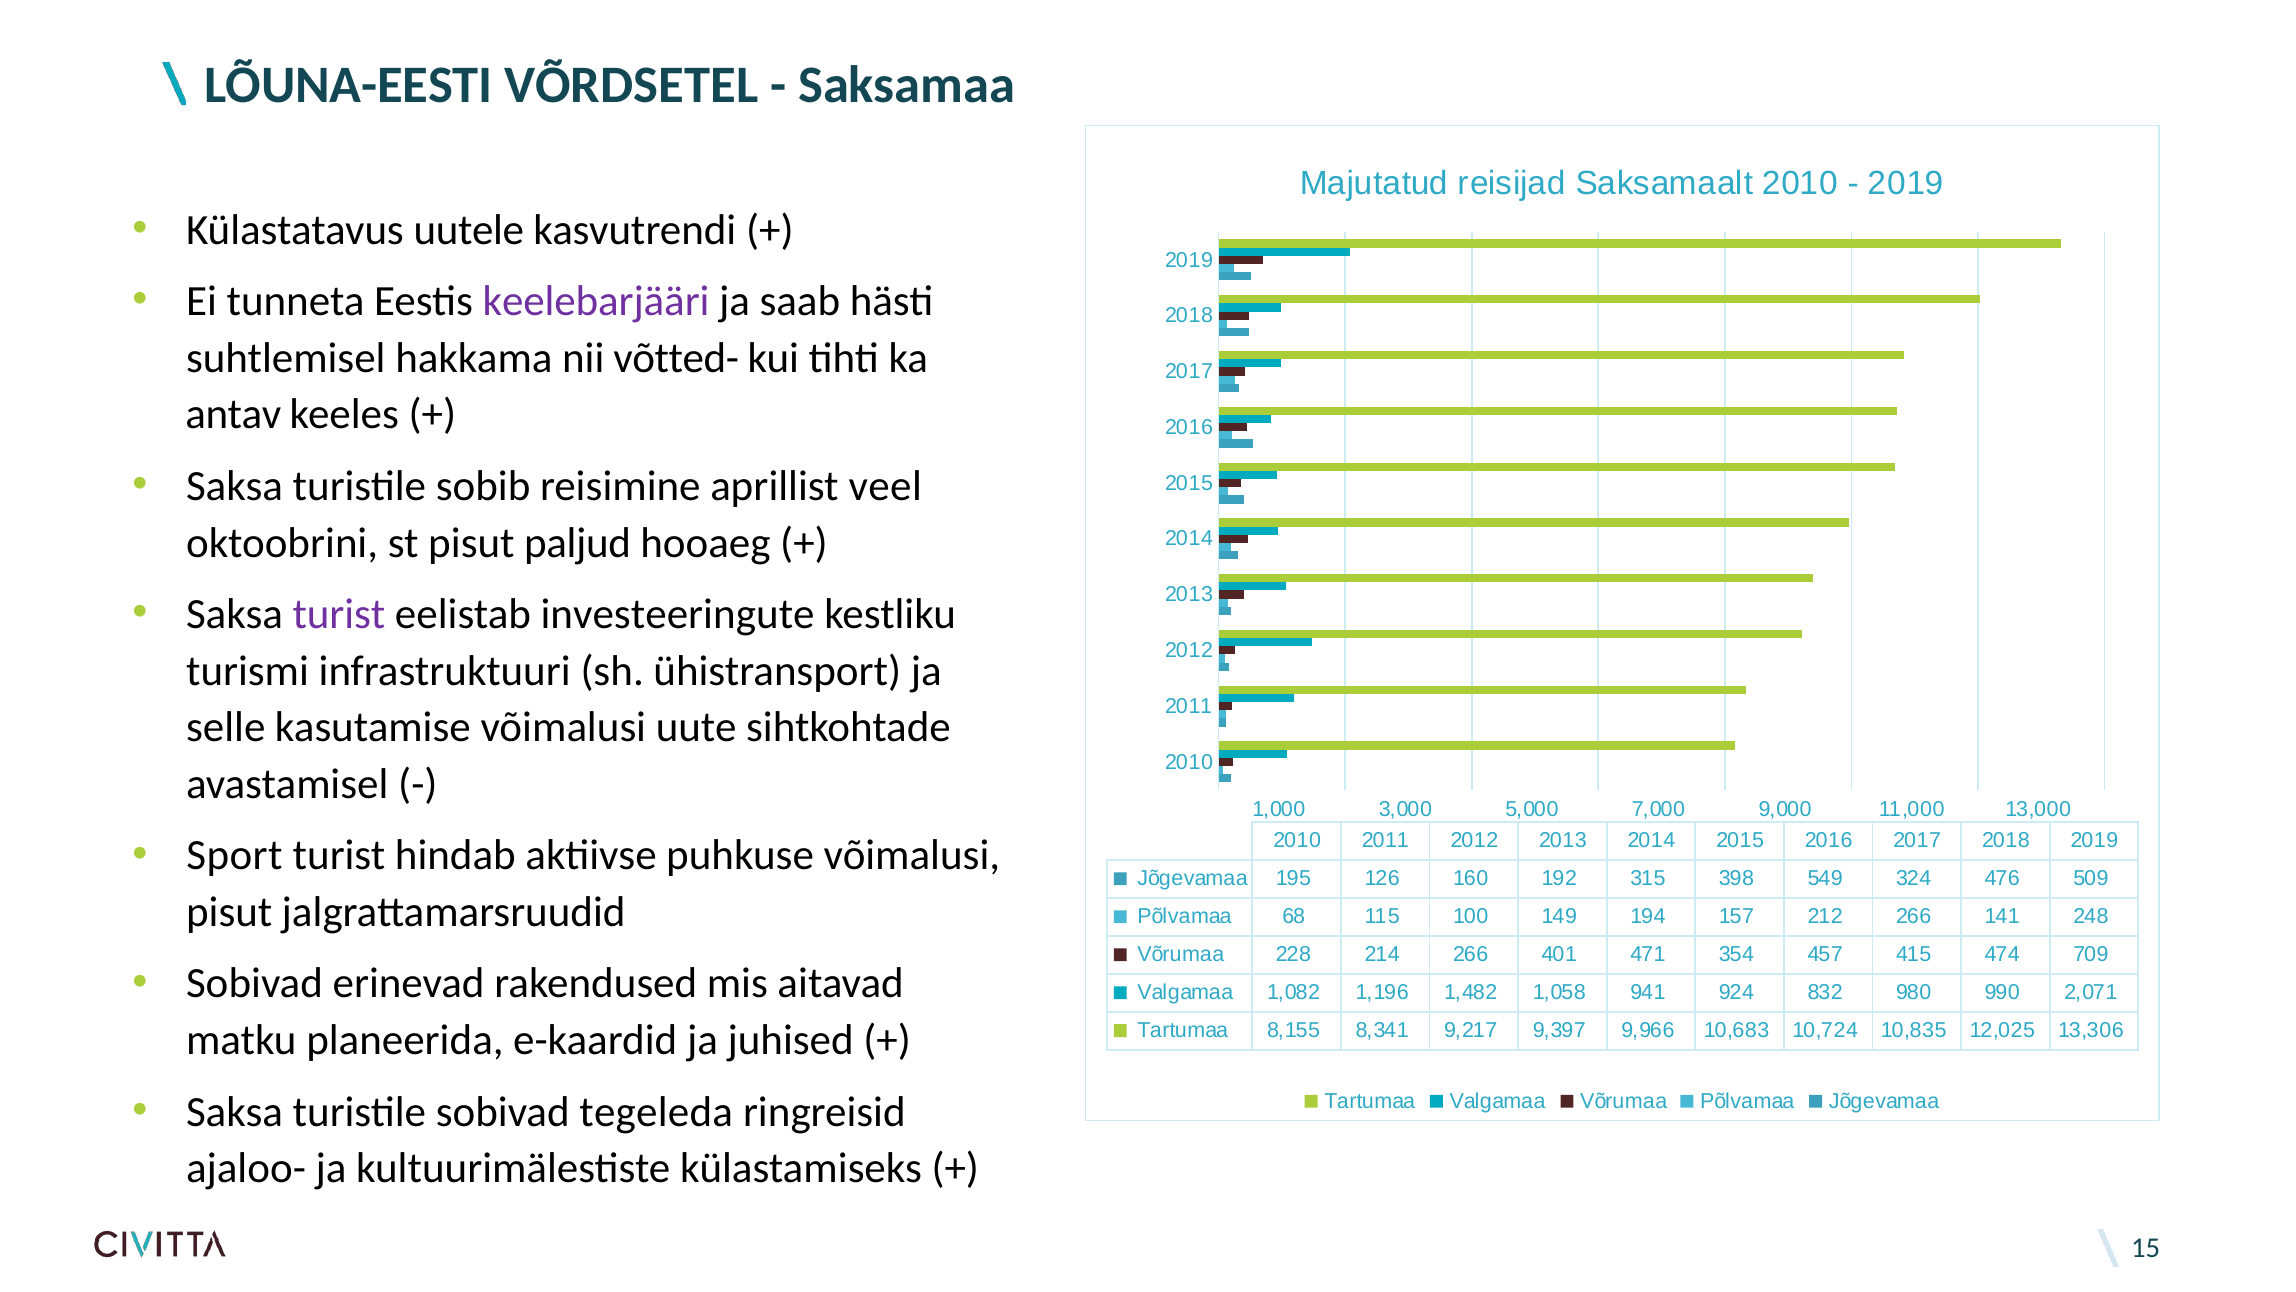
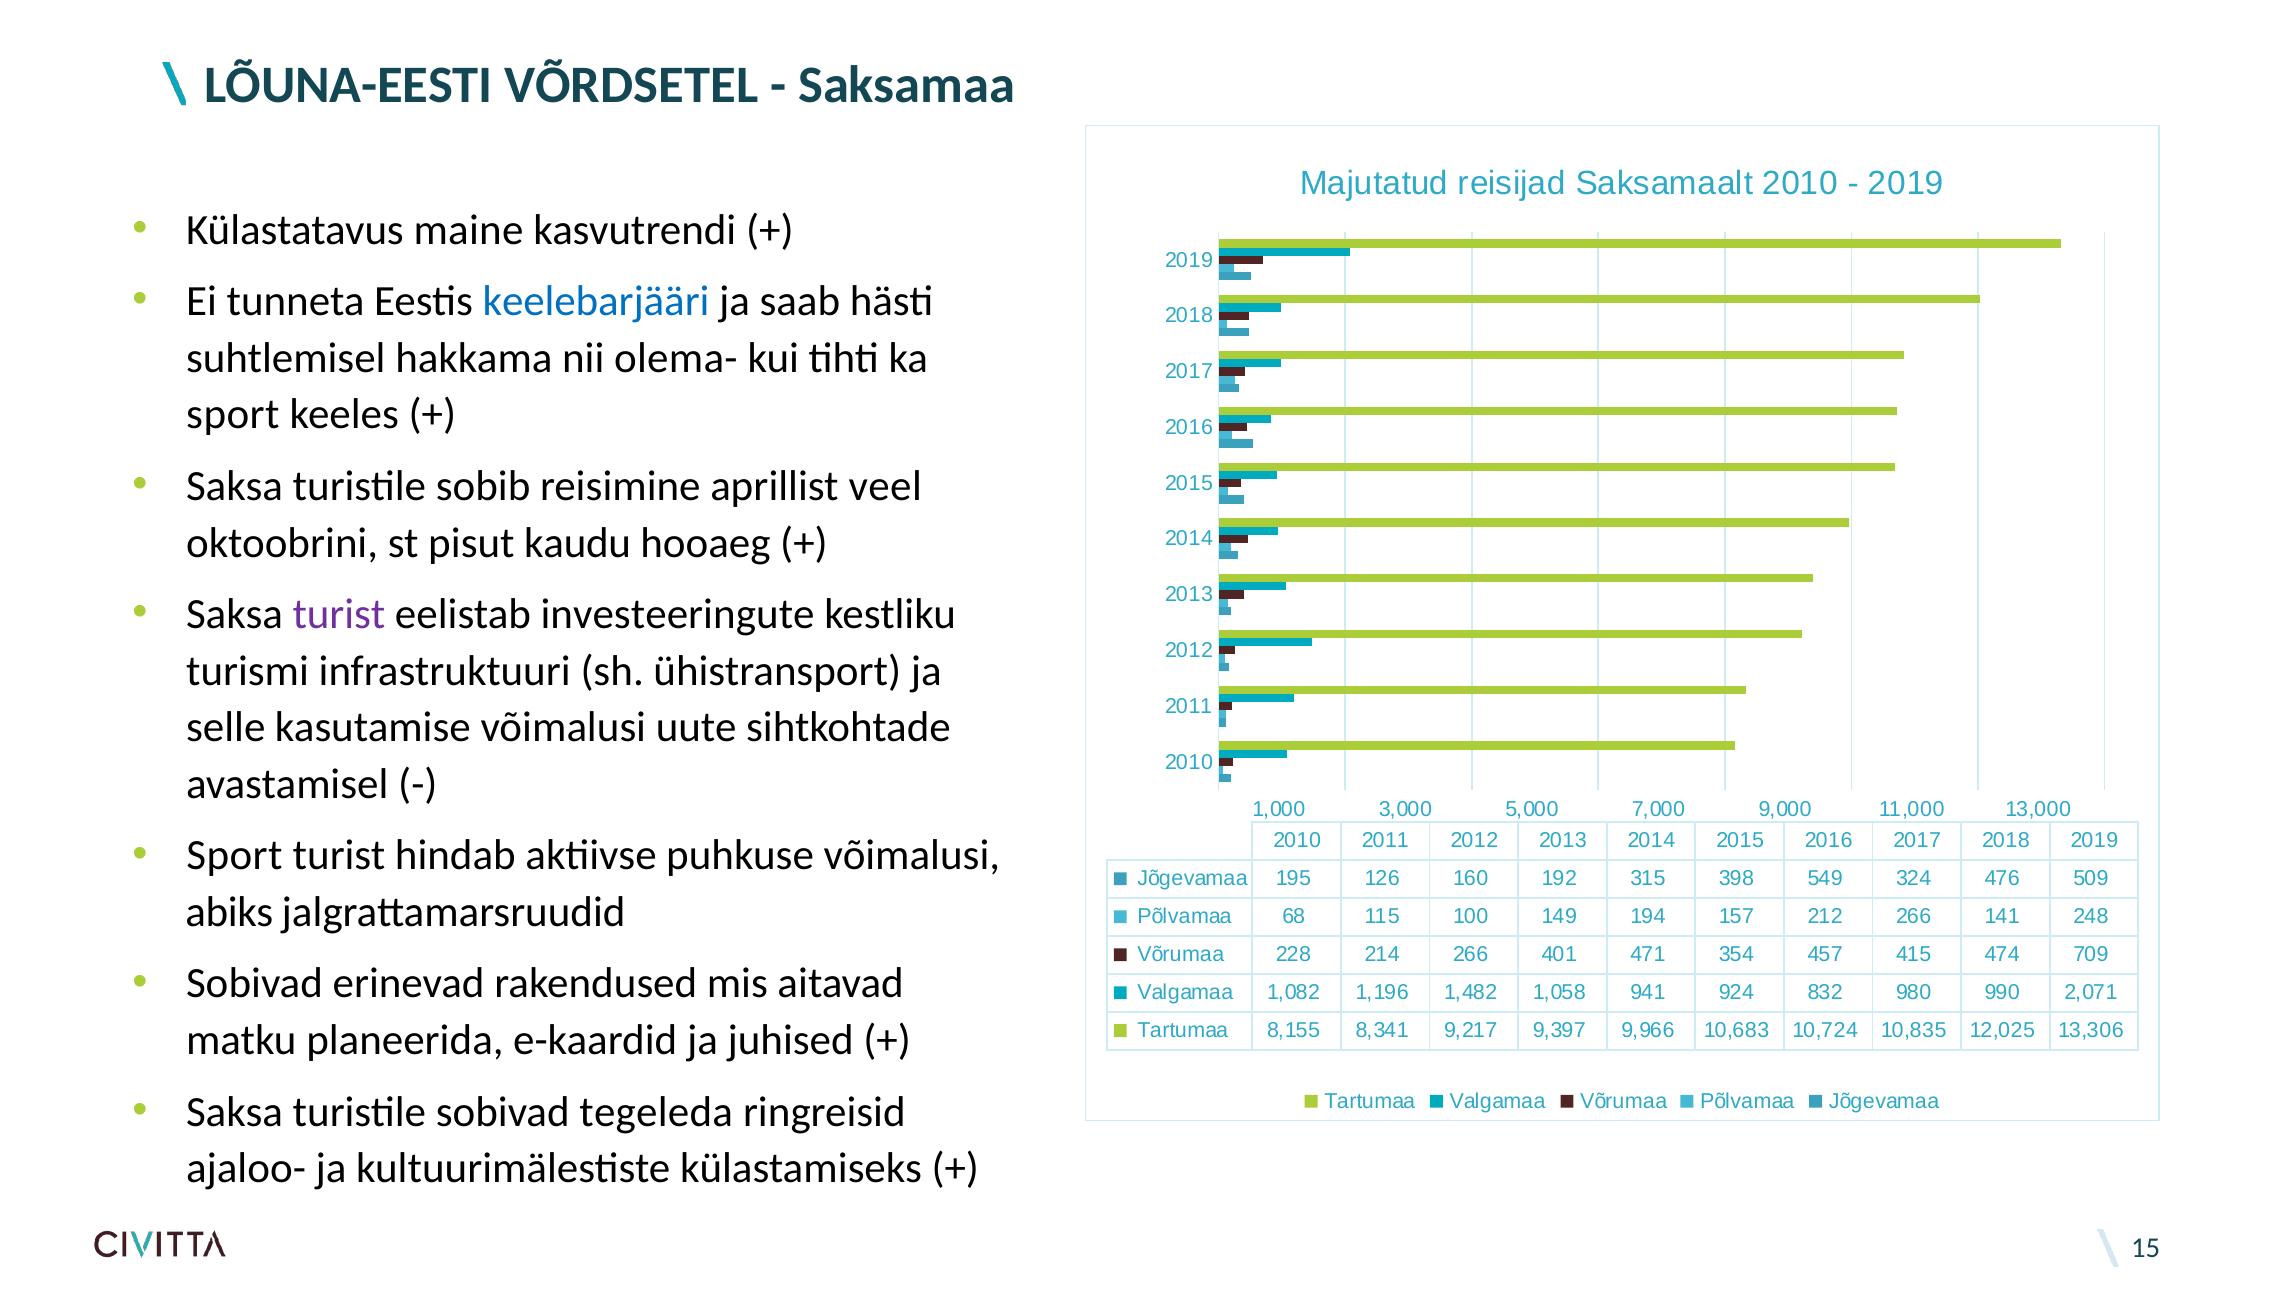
uutele: uutele -> maine
keelebarjääri colour: purple -> blue
võtted-: võtted- -> olema-
antav at (233, 415): antav -> sport
paljud: paljud -> kaudu
pisut at (229, 912): pisut -> abiks
